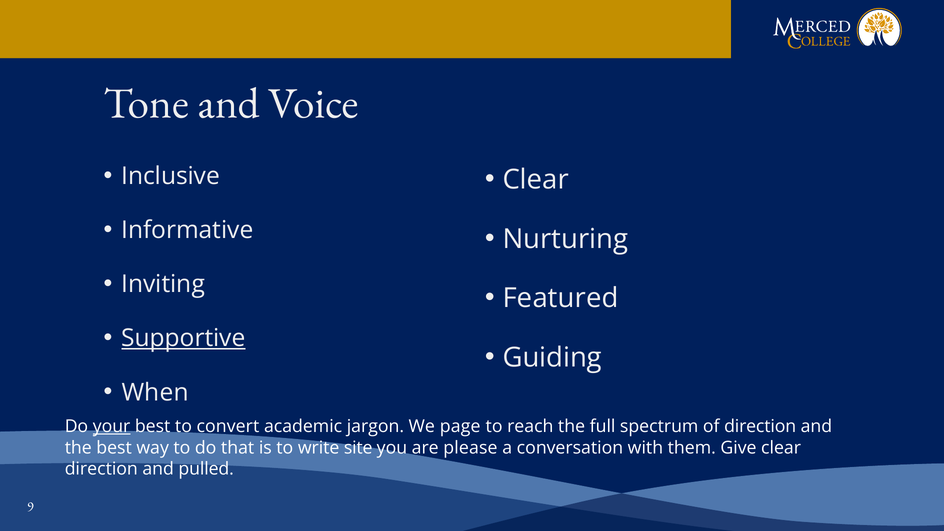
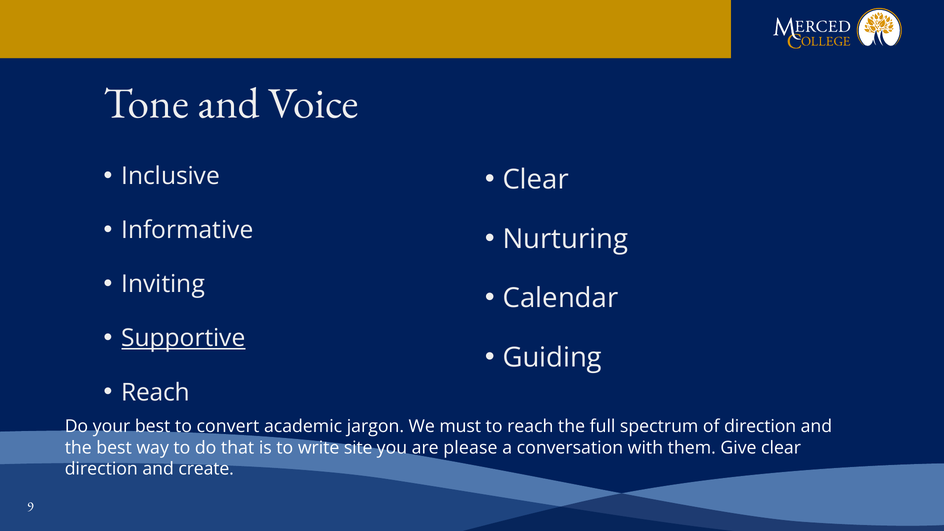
Featured: Featured -> Calendar
When at (155, 392): When -> Reach
your underline: present -> none
page: page -> must
pulled: pulled -> create
